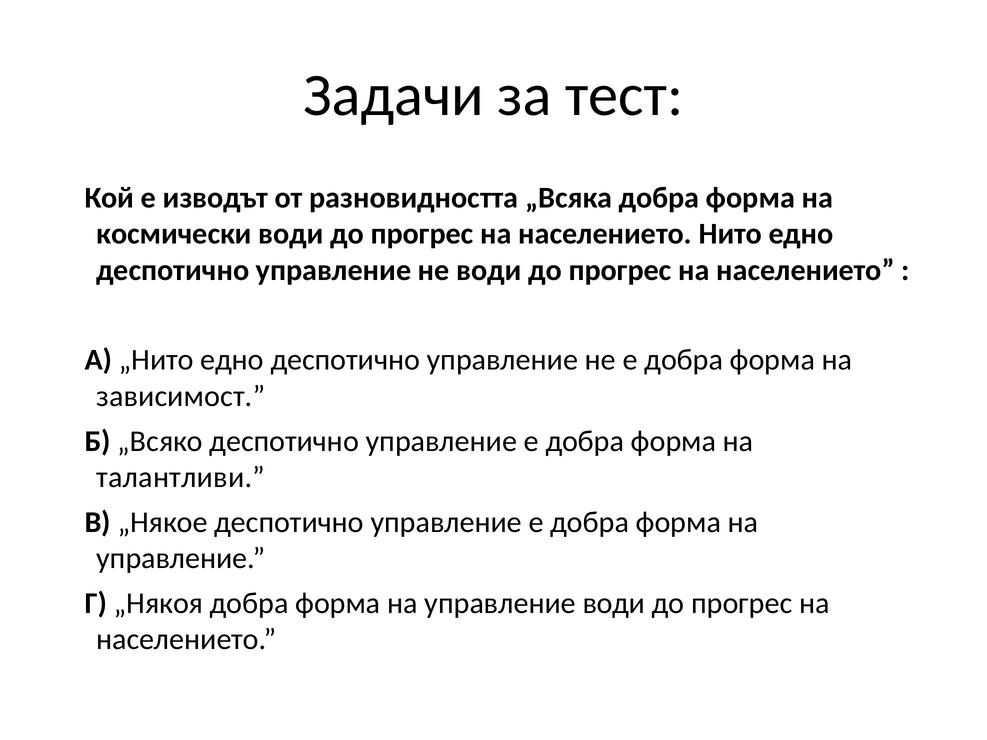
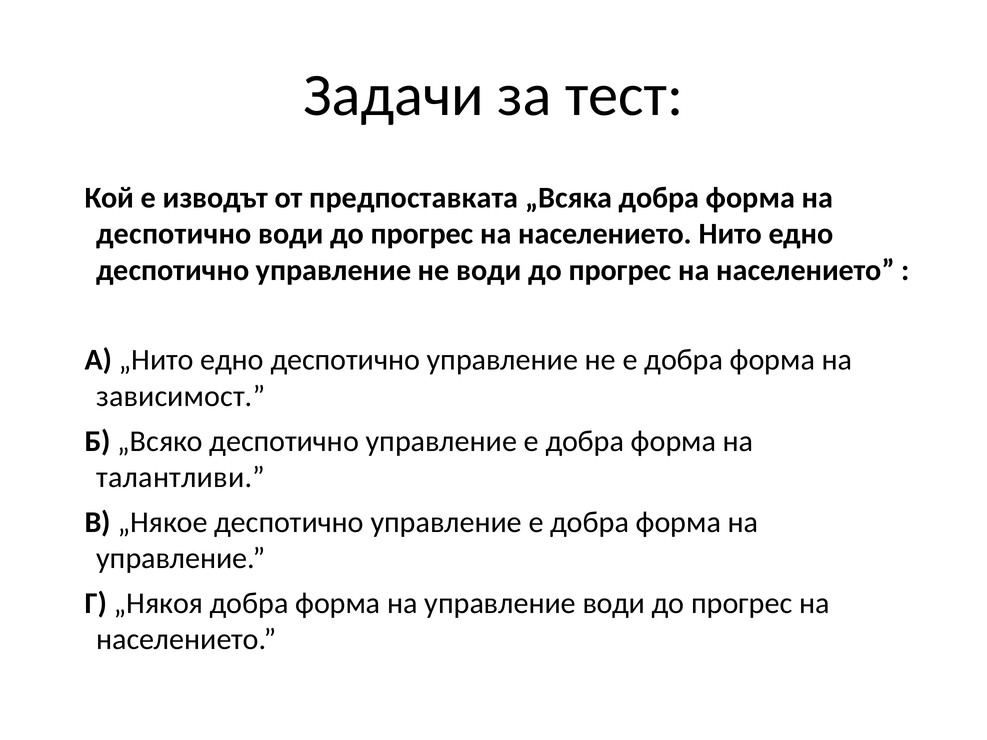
разновидността: разновидността -> предпоставката
космически at (174, 234): космически -> деспотично
